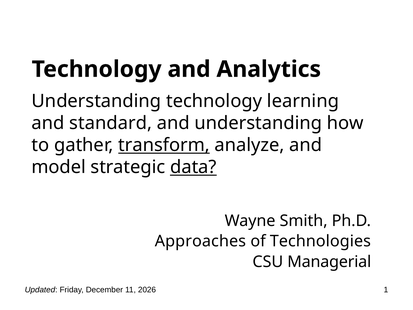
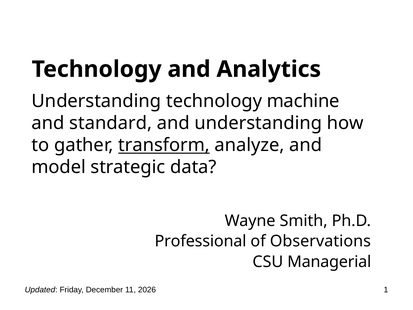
learning: learning -> machine
data underline: present -> none
Approaches: Approaches -> Professional
Technologies: Technologies -> Observations
